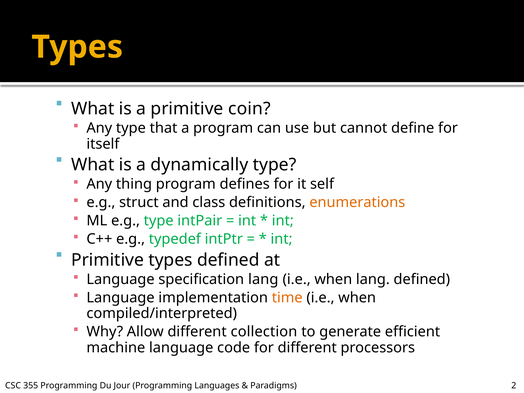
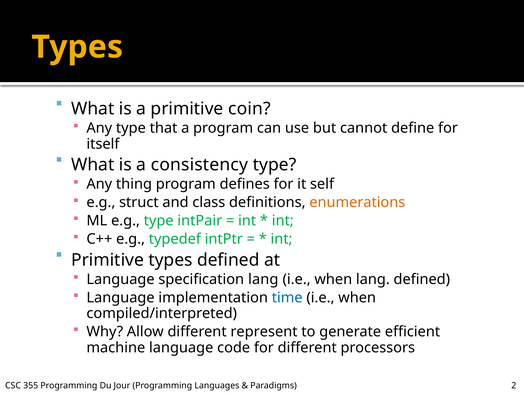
dynamically: dynamically -> consistency
time colour: orange -> blue
collection: collection -> represent
